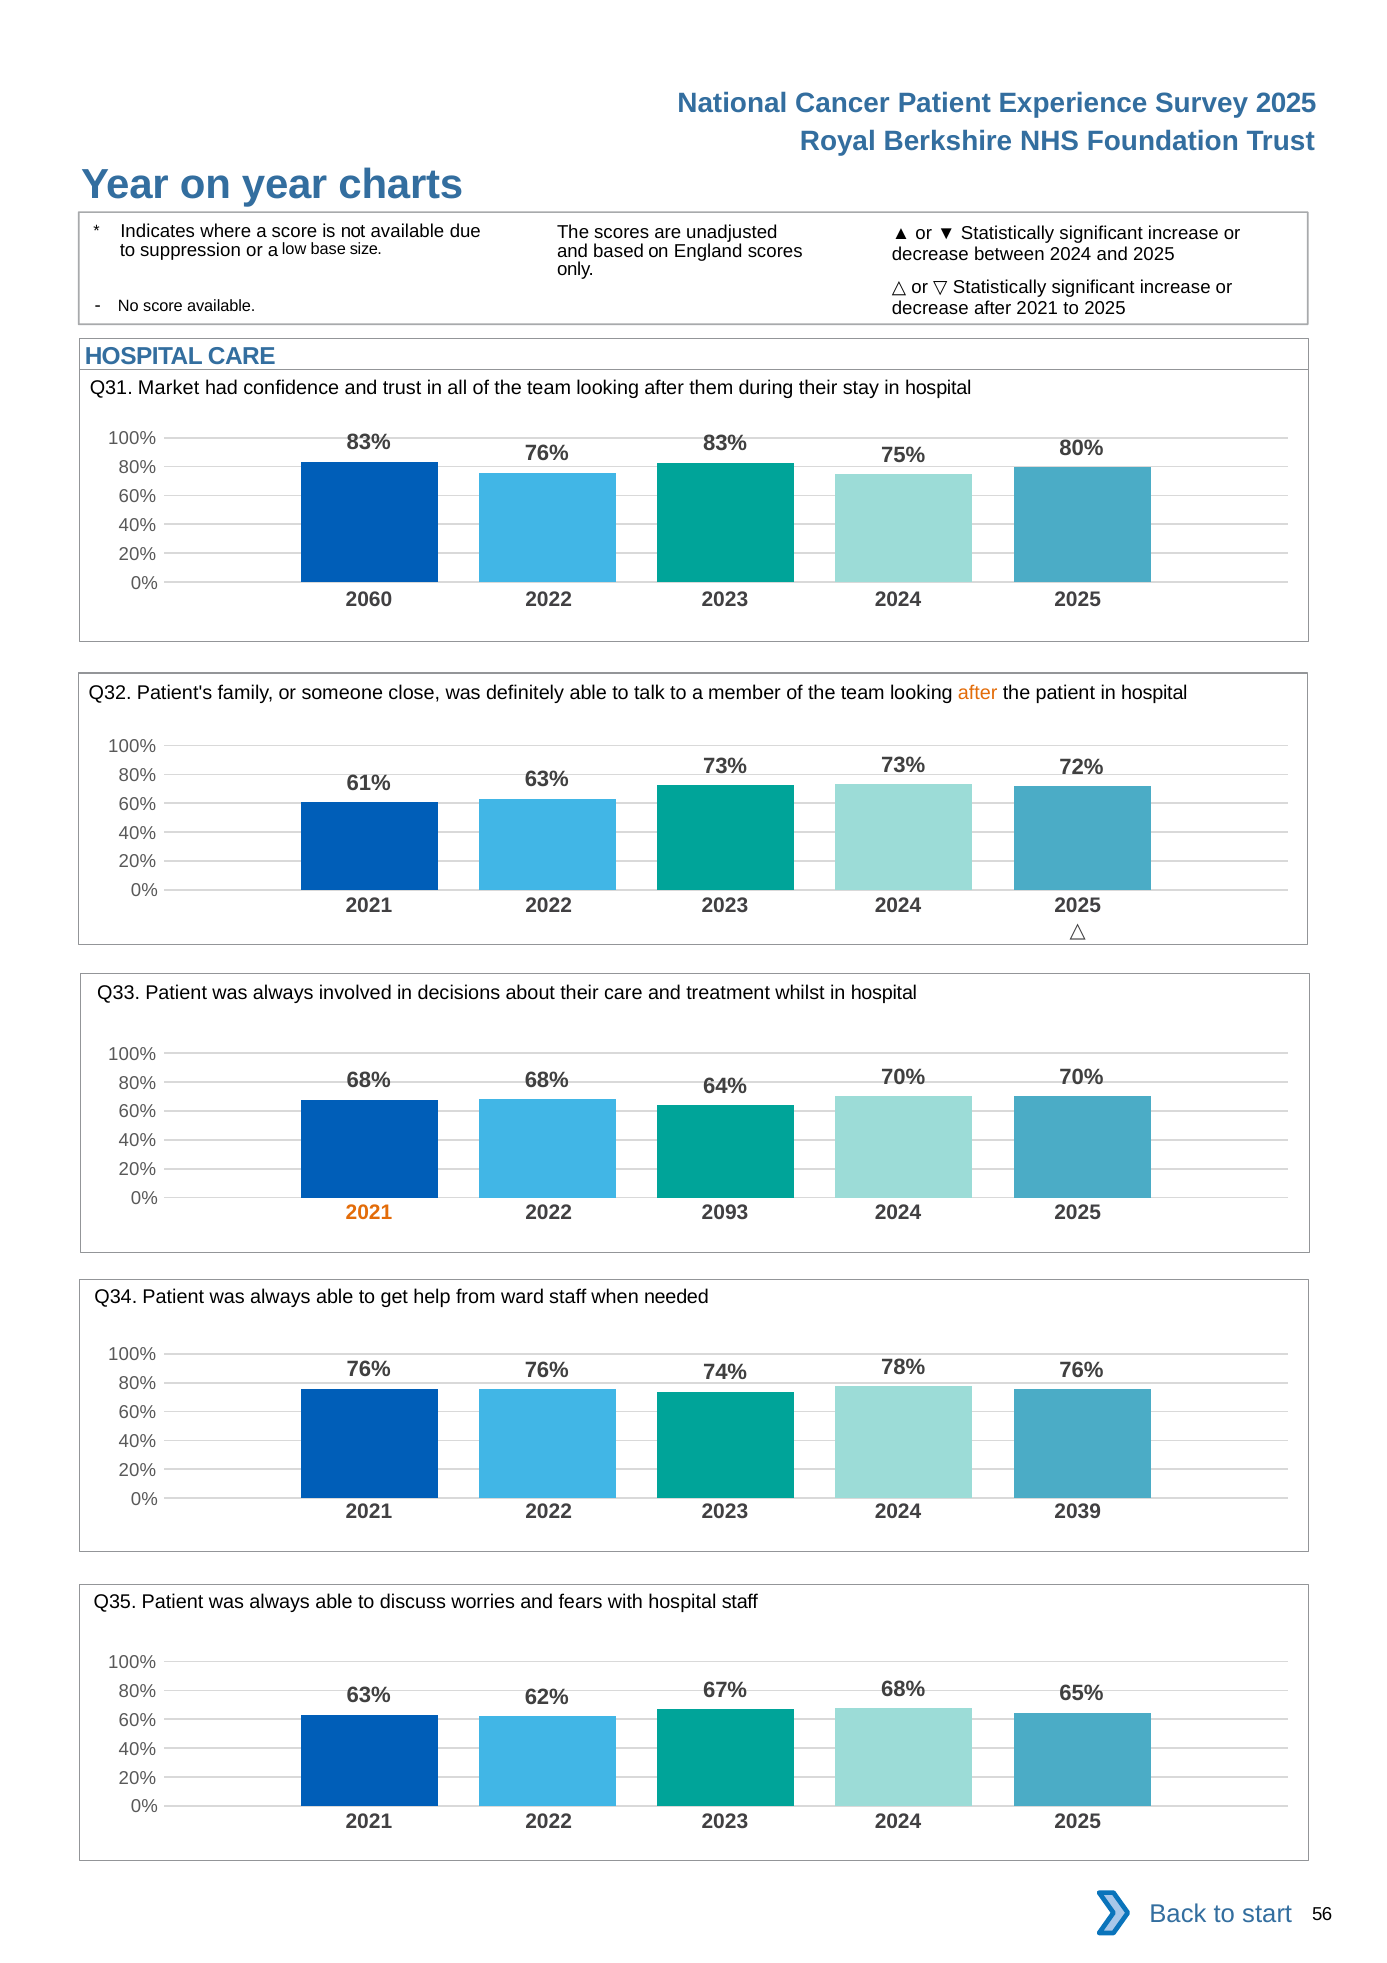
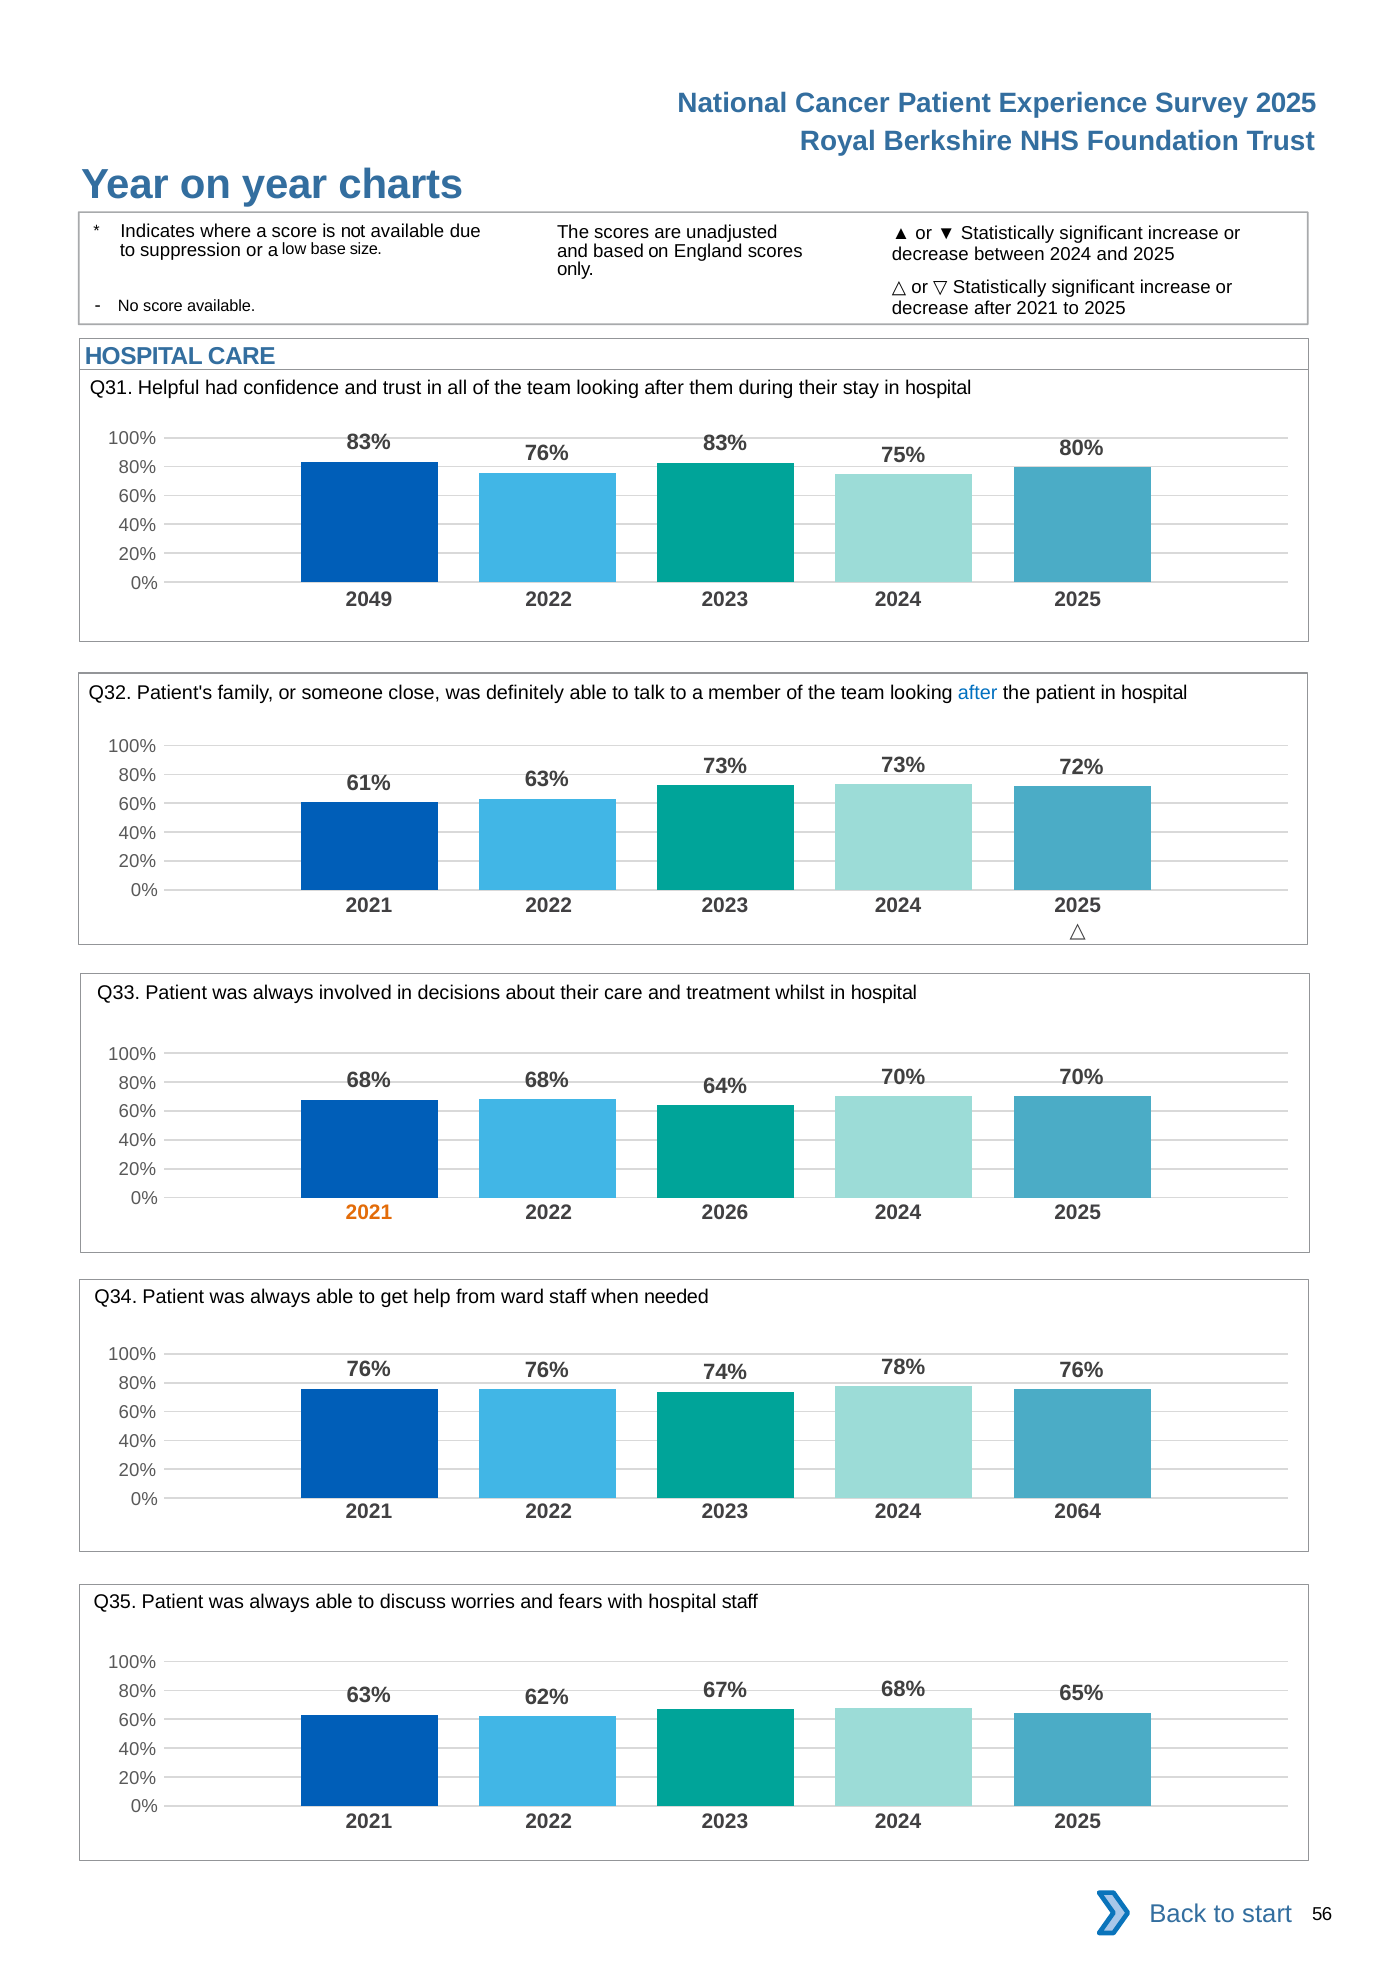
Market: Market -> Helpful
2060: 2060 -> 2049
after at (978, 693) colour: orange -> blue
2093: 2093 -> 2026
2039: 2039 -> 2064
